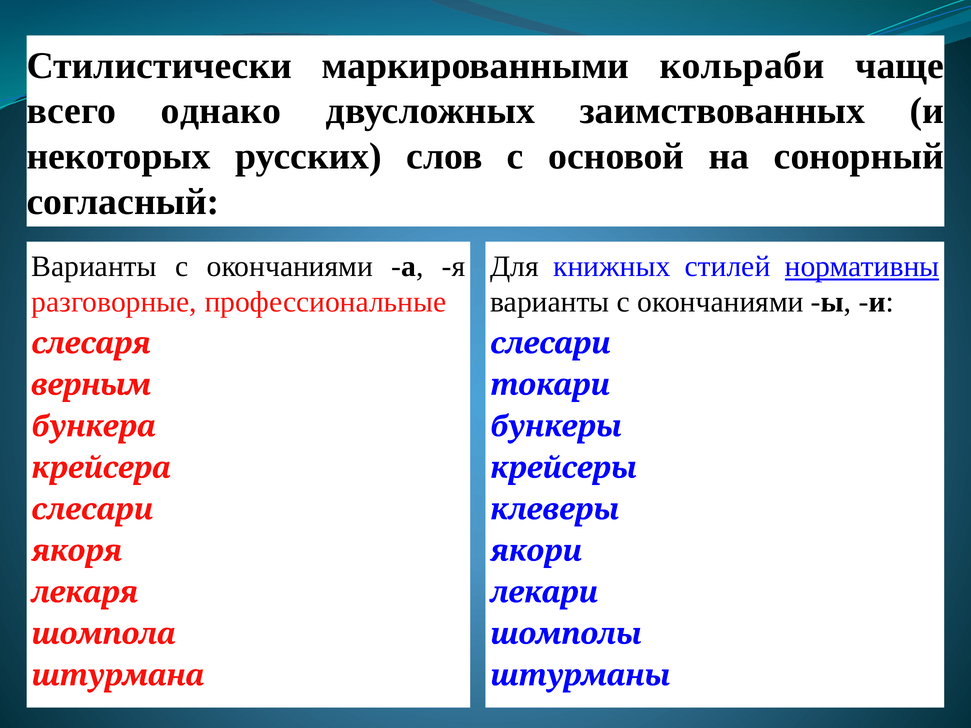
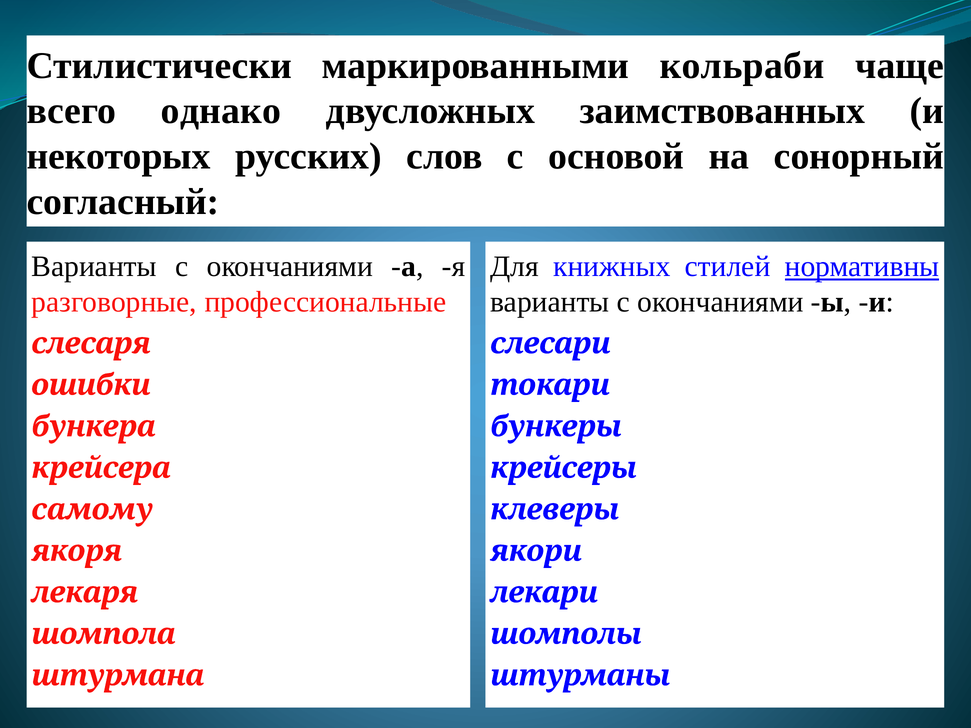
верным: верным -> ошибки
слесари at (92, 510): слесари -> самому
